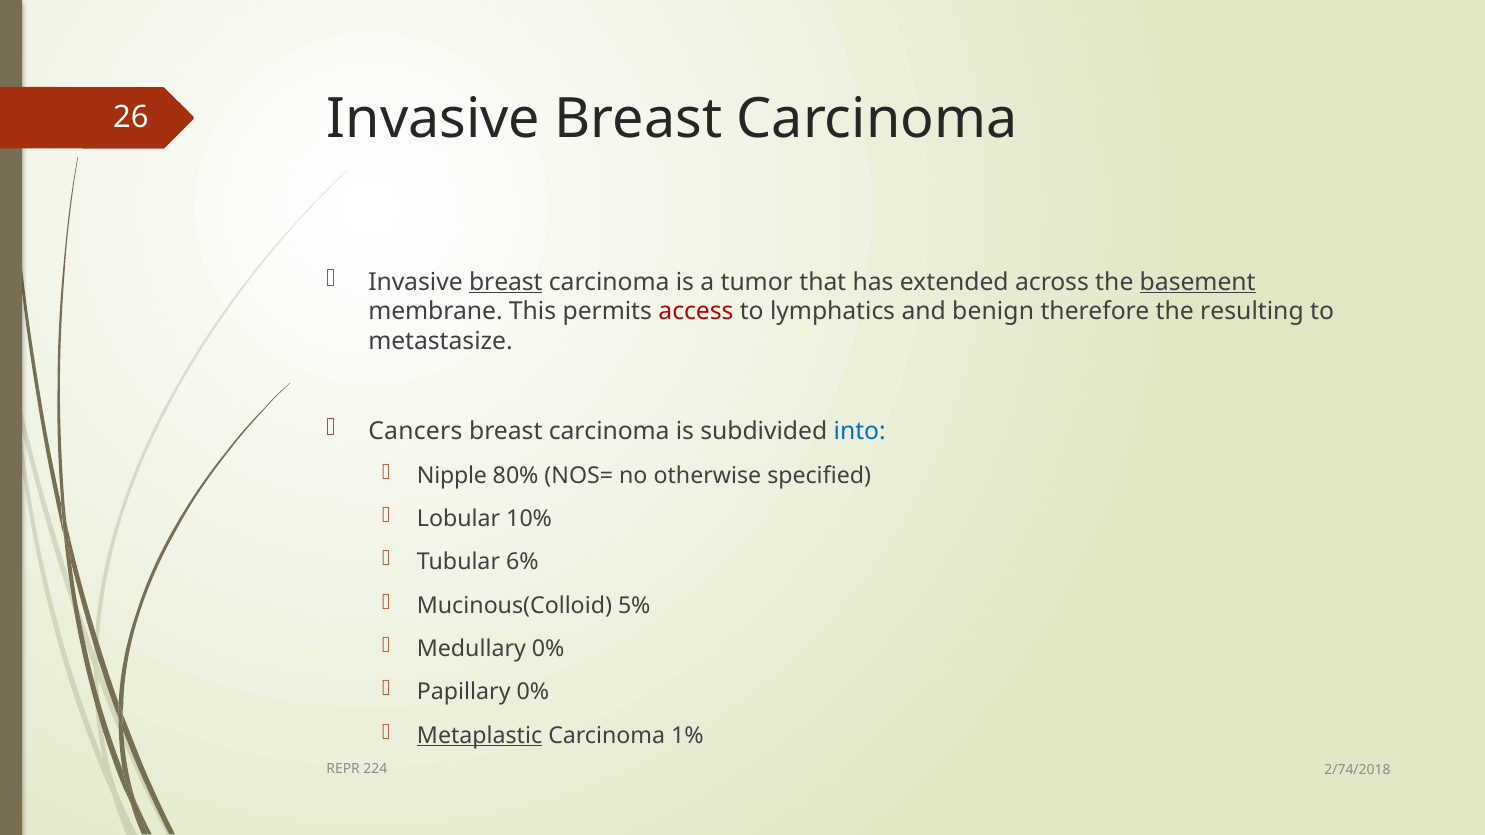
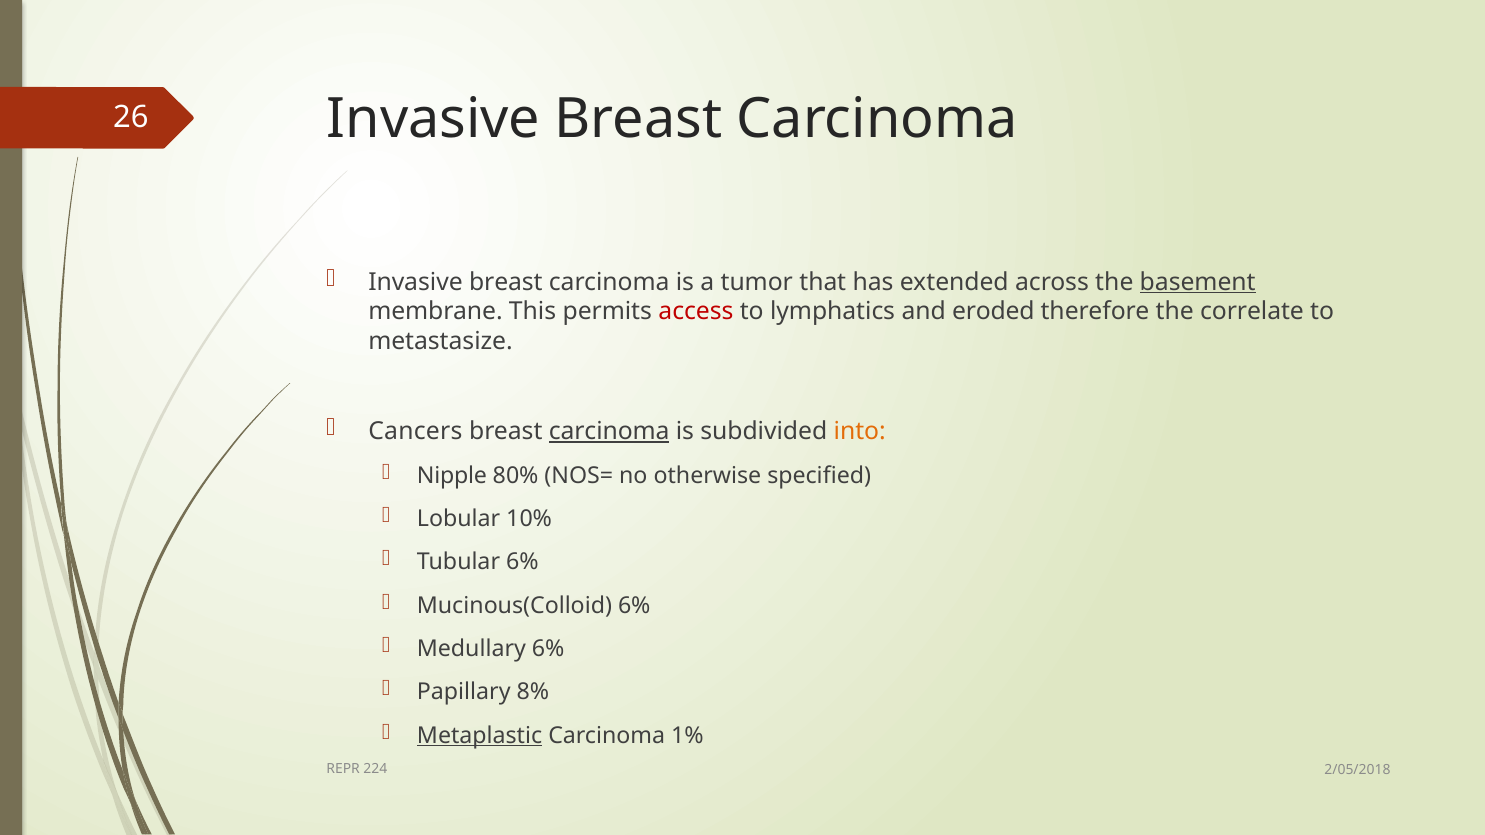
breast at (506, 282) underline: present -> none
benign: benign -> eroded
resulting: resulting -> correlate
carcinoma at (609, 432) underline: none -> present
into colour: blue -> orange
Mucinous(Colloid 5%: 5% -> 6%
Medullary 0%: 0% -> 6%
Papillary 0%: 0% -> 8%
2/74/2018: 2/74/2018 -> 2/05/2018
